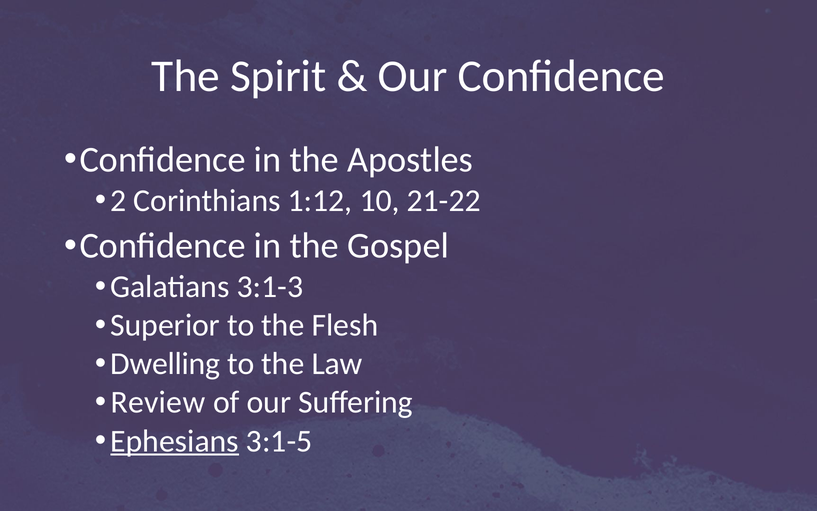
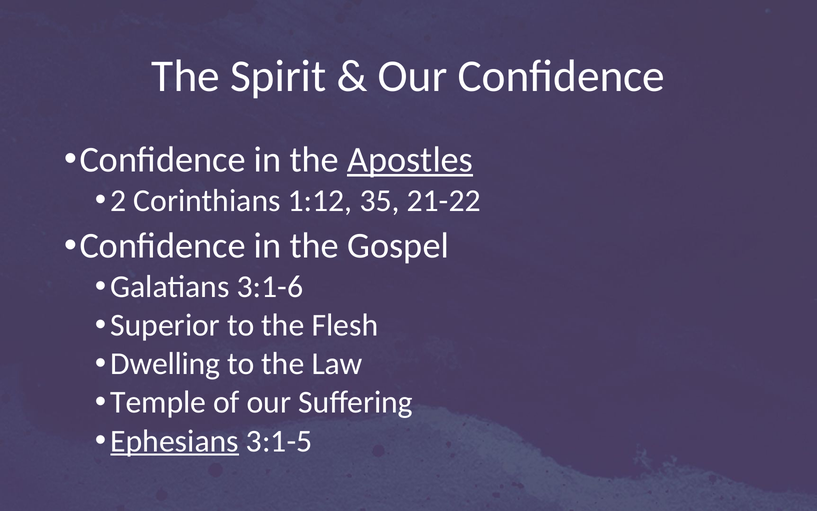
Apostles underline: none -> present
10: 10 -> 35
3:1-3: 3:1-3 -> 3:1-6
Review: Review -> Temple
